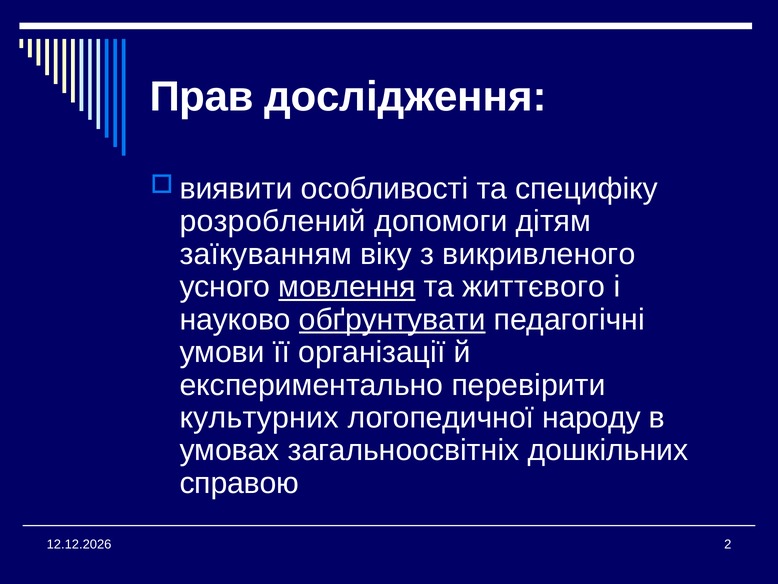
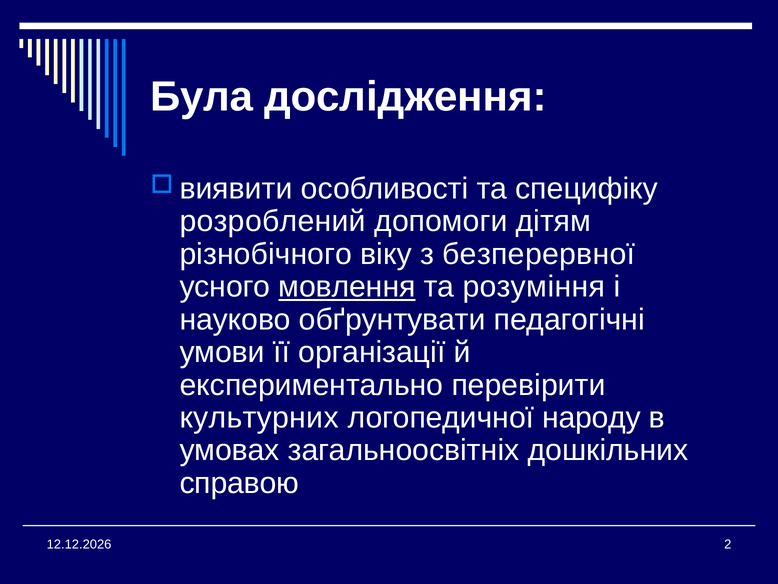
Прав: Прав -> Була
заїкуванням: заїкуванням -> різнобічного
викривленого: викривленого -> безперервної
життєвого: життєвого -> розуміння
обґрунтувати underline: present -> none
